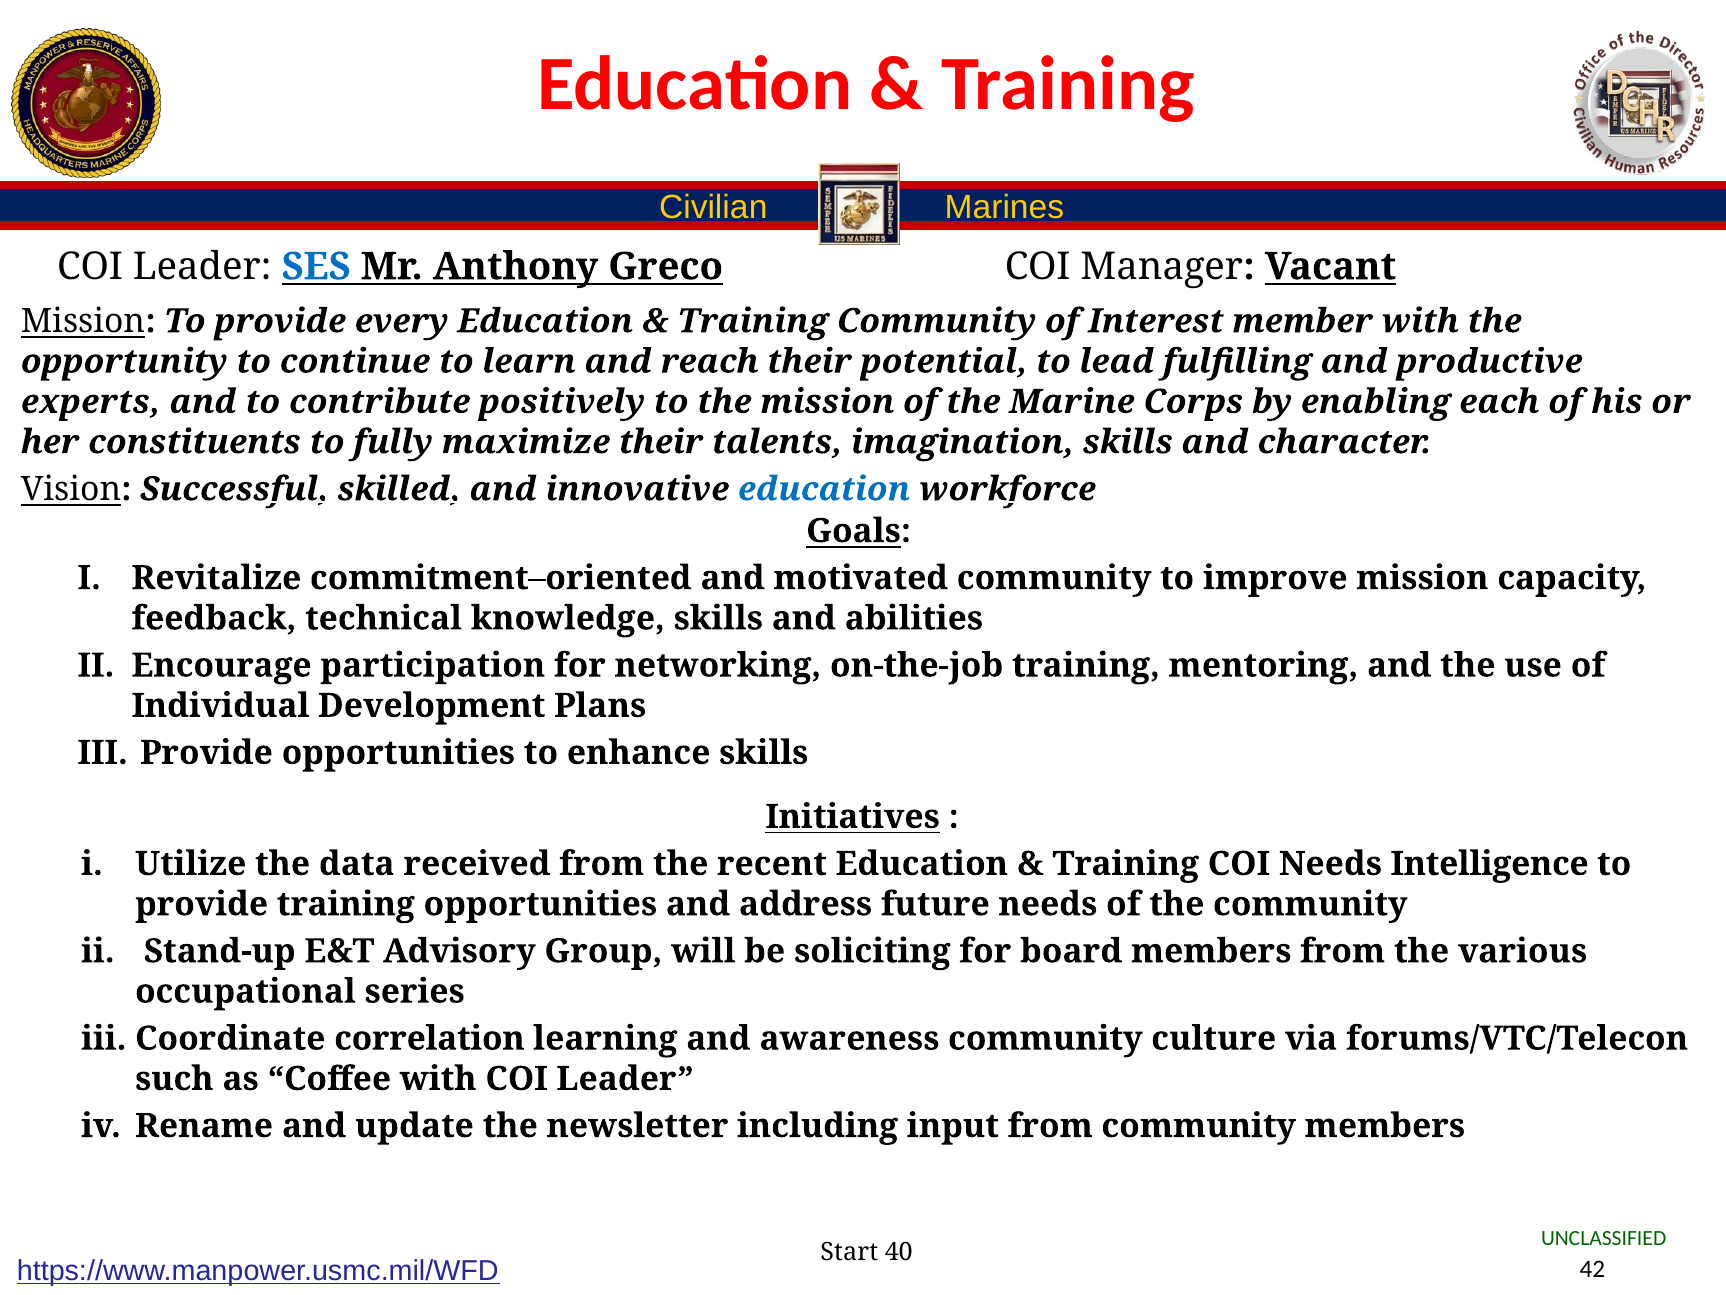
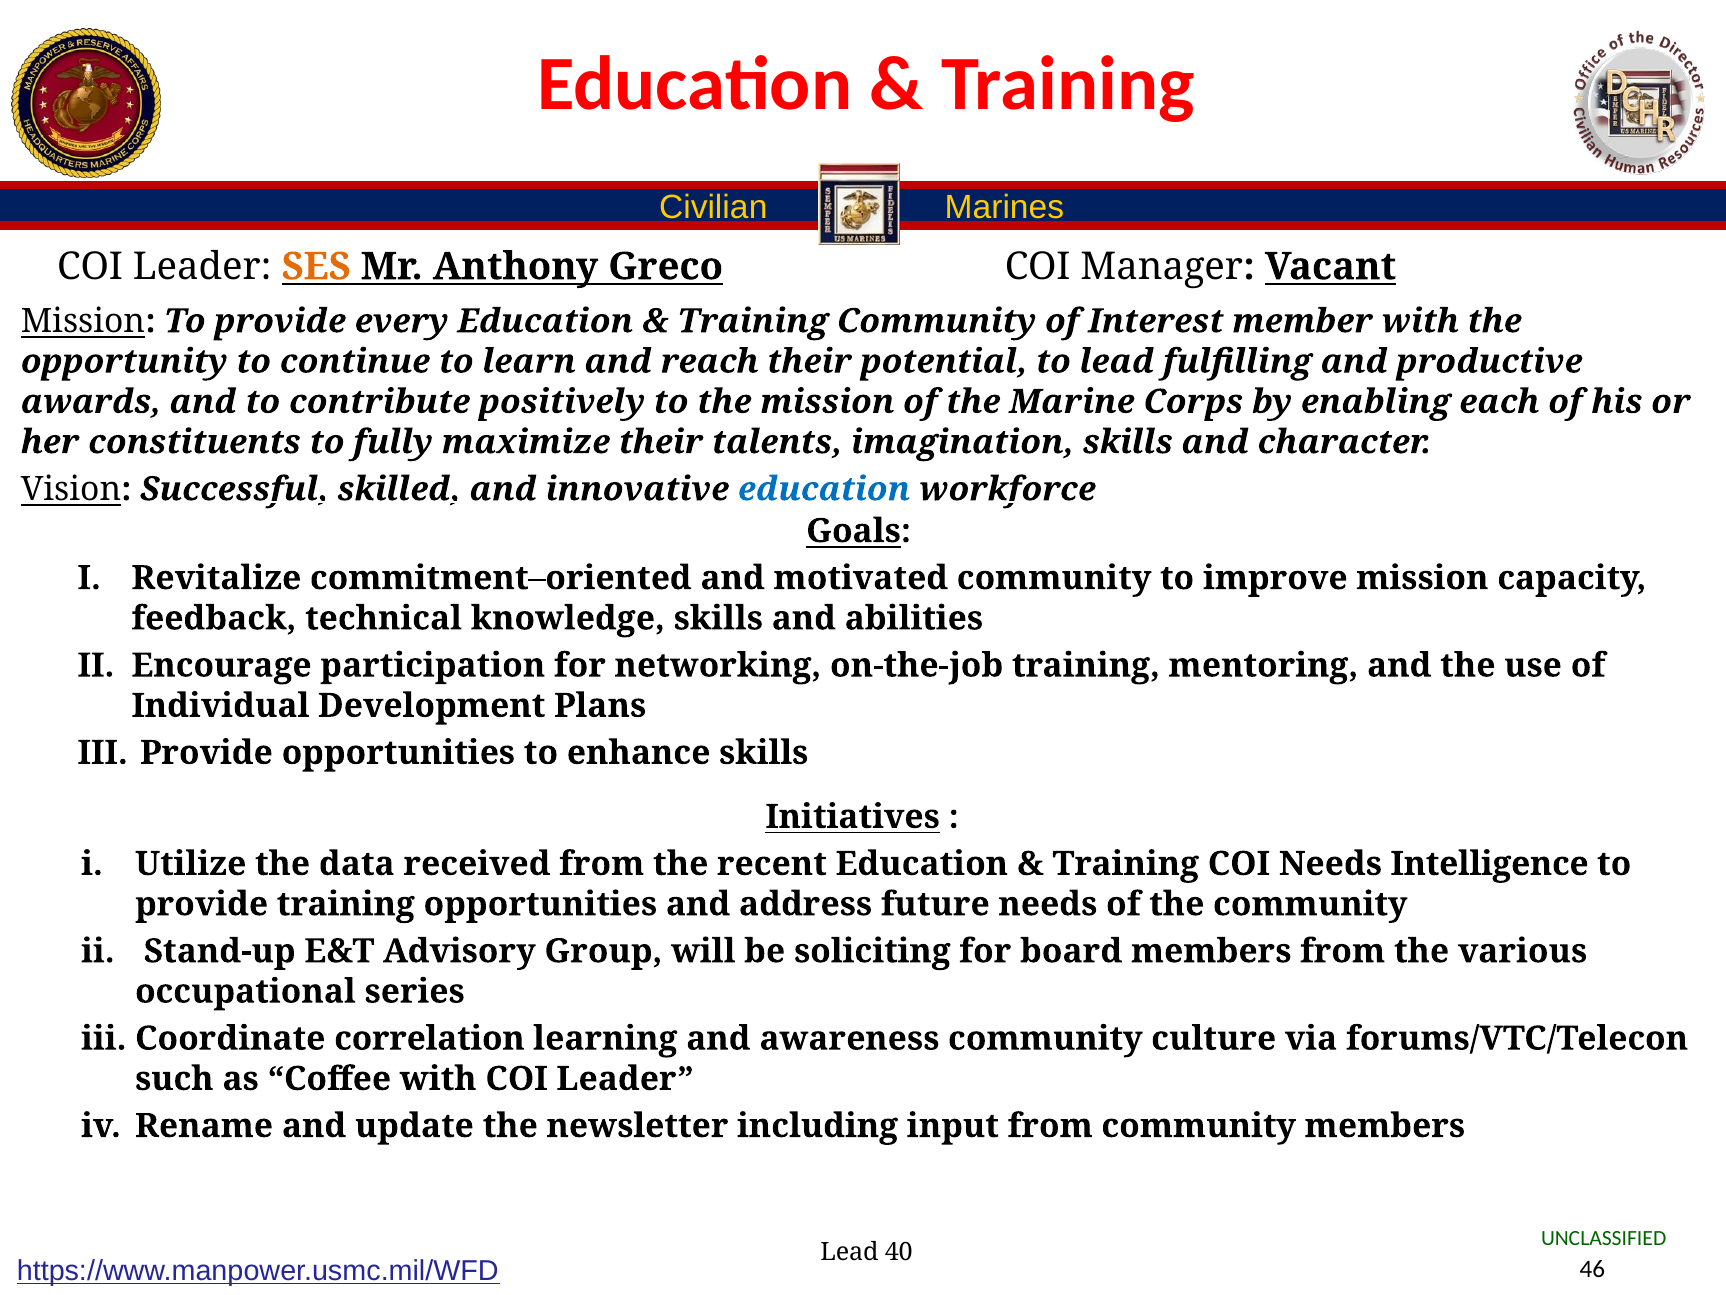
SES colour: blue -> orange
experts: experts -> awards
Start at (849, 1252): Start -> Lead
42: 42 -> 46
